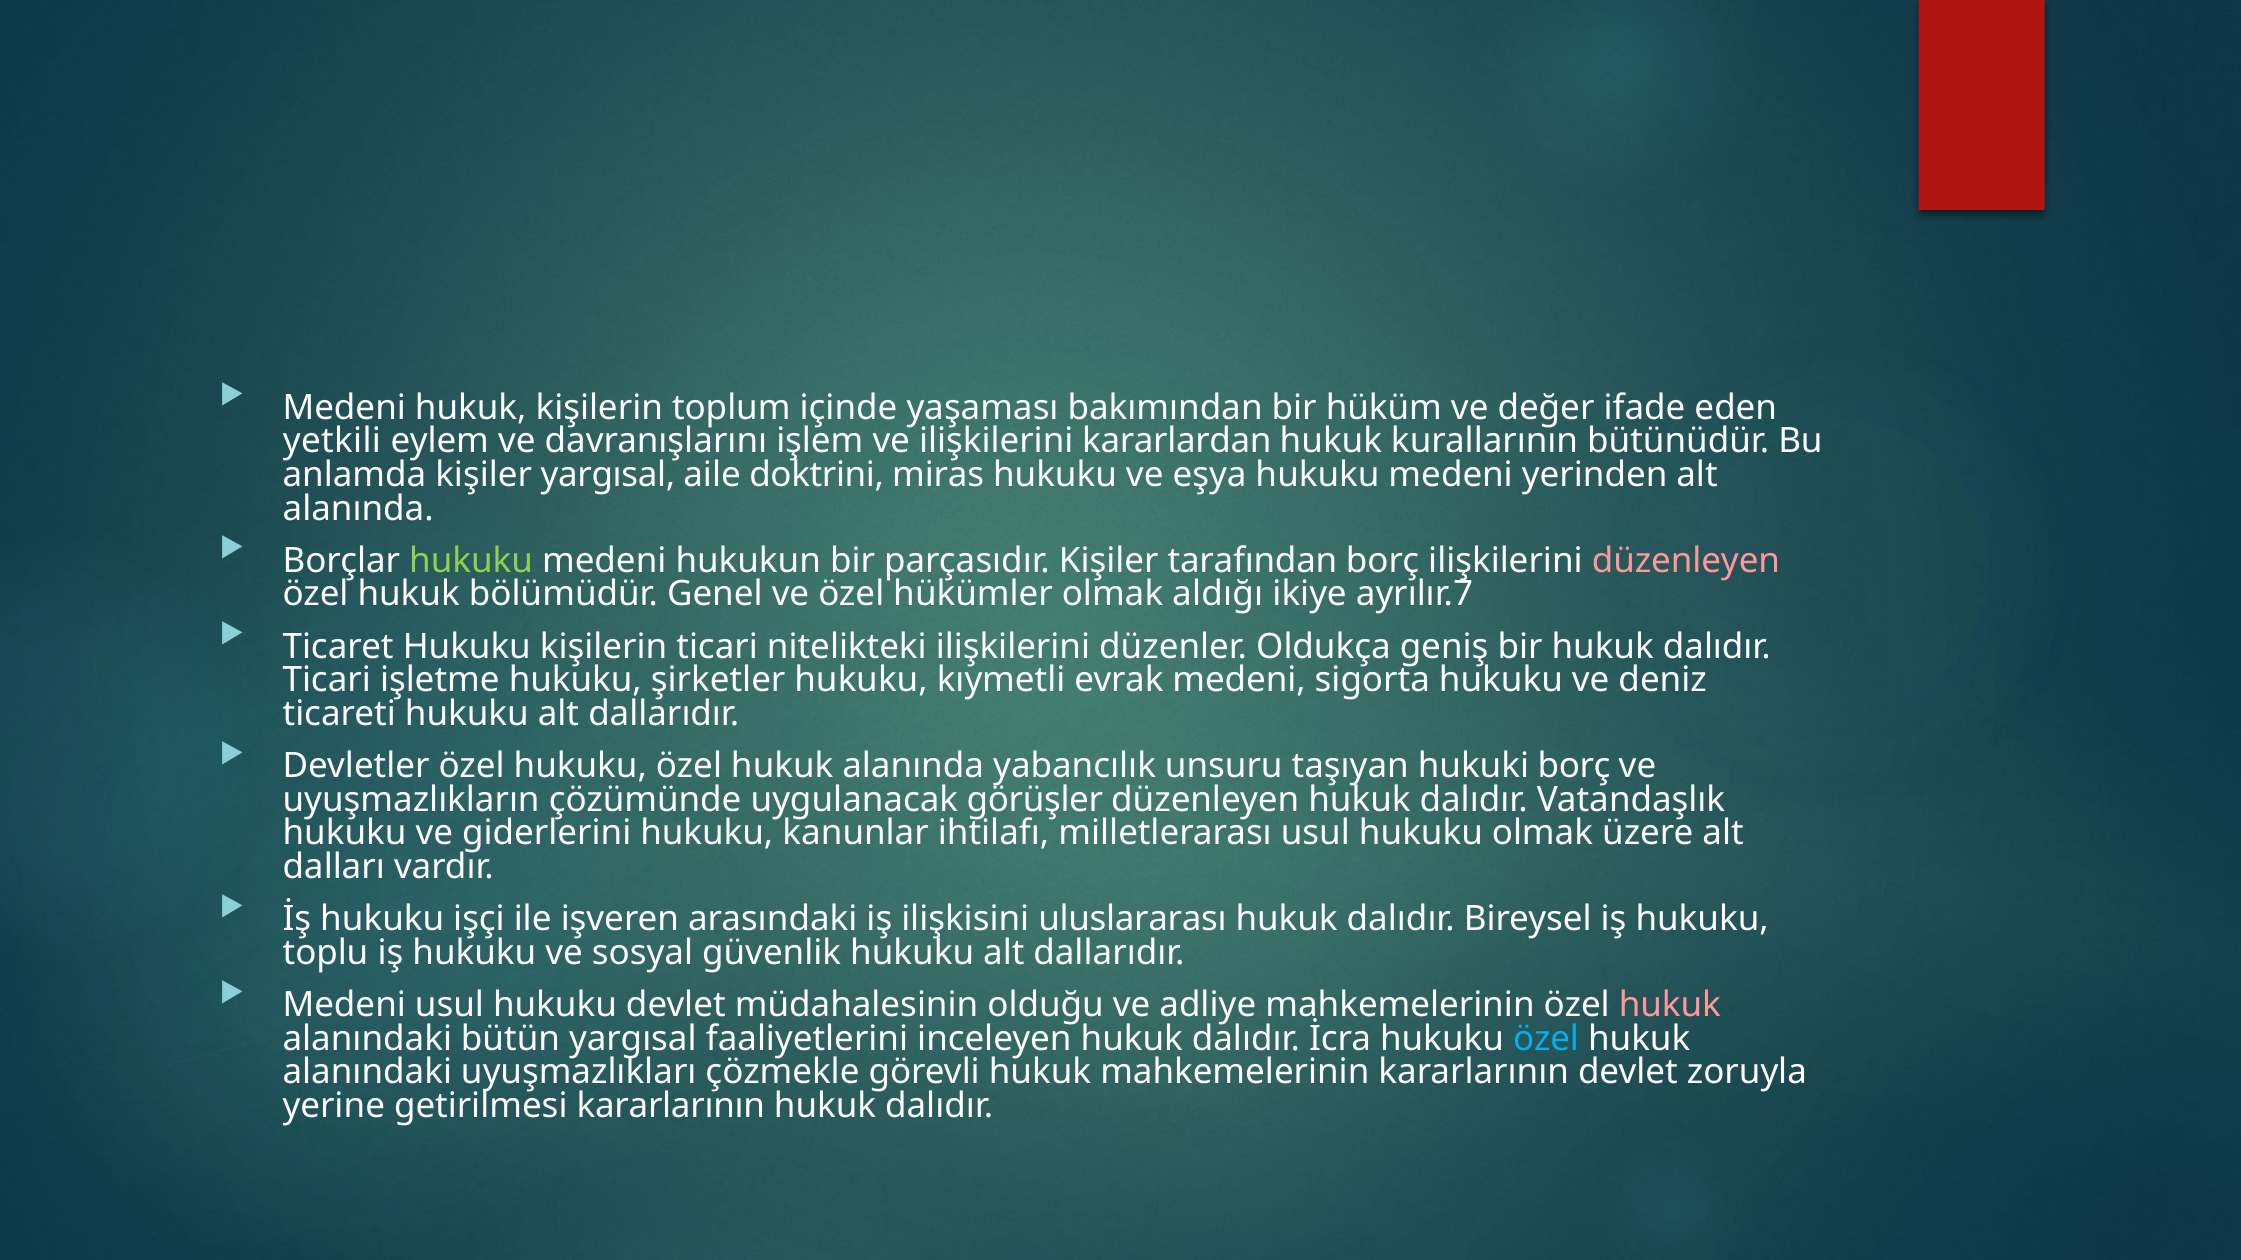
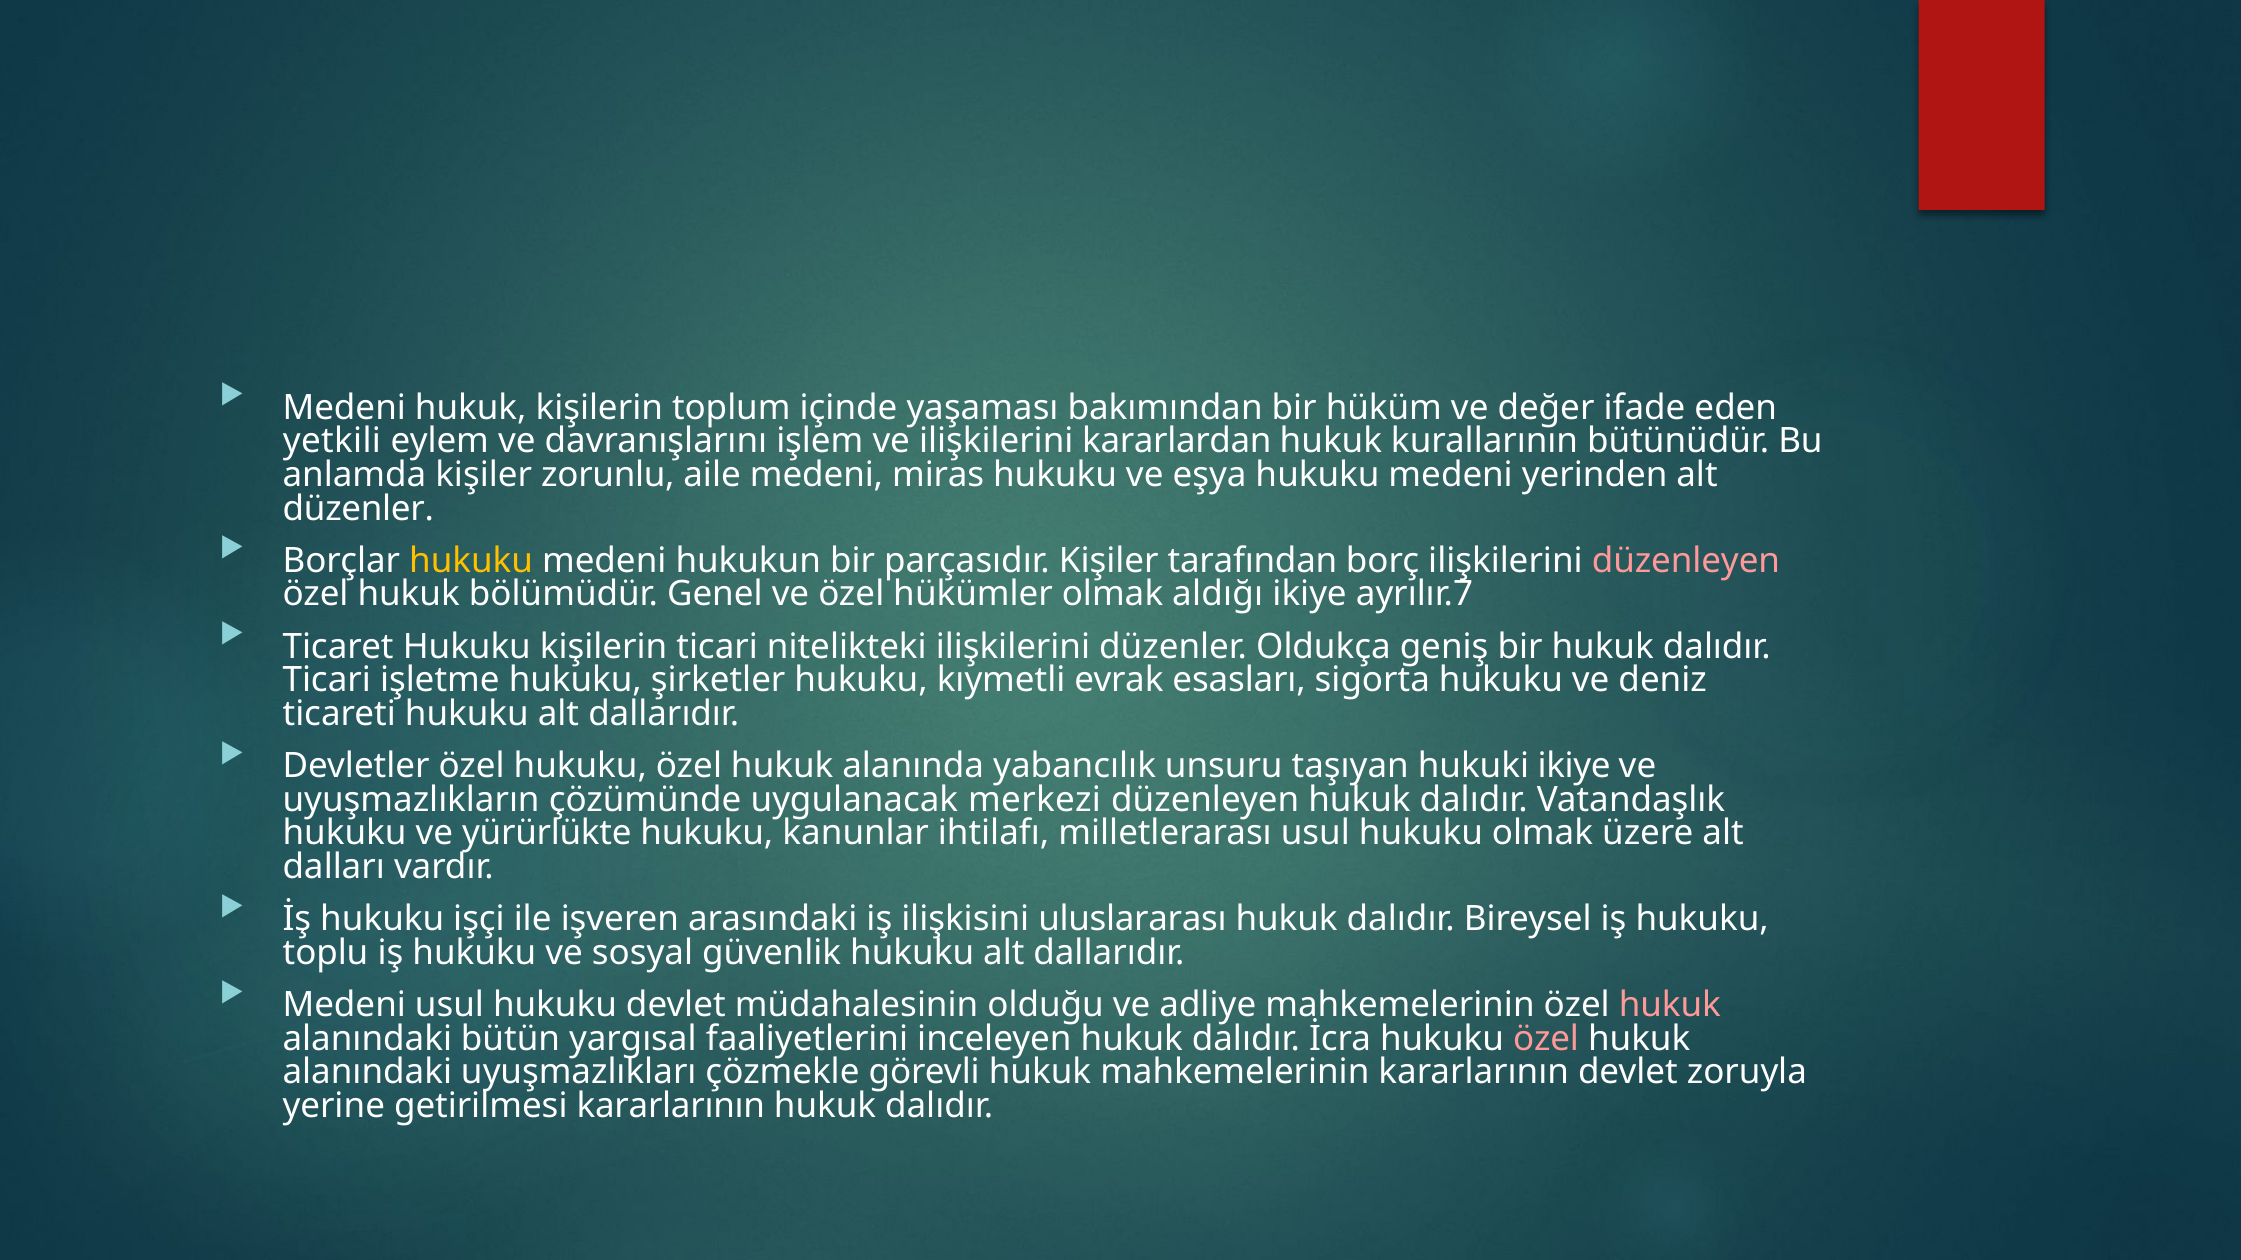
kişiler yargısal: yargısal -> zorunlu
aile doktrini: doktrini -> medeni
alanında at (358, 509): alanında -> düzenler
hukuku at (471, 561) colour: light green -> yellow
evrak medeni: medeni -> esasları
hukuki borç: borç -> ikiye
görüşler: görüşler -> merkezi
giderlerini: giderlerini -> yürürlükte
özel at (1546, 1039) colour: light blue -> pink
